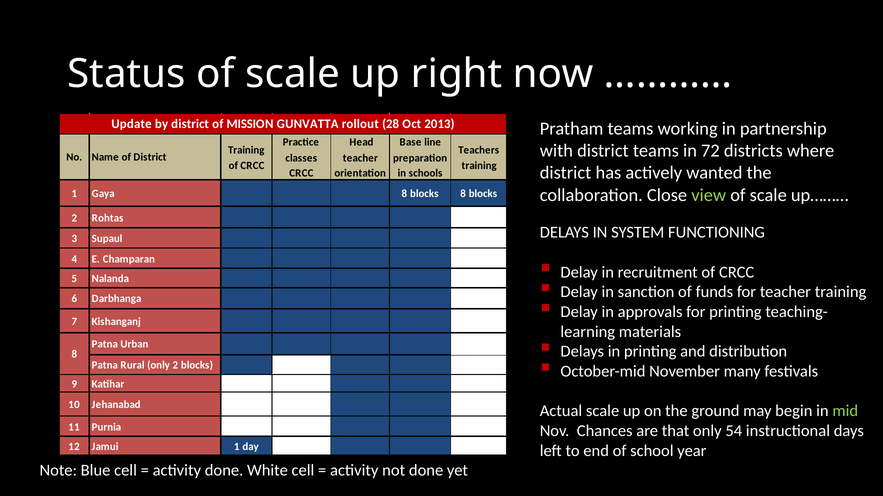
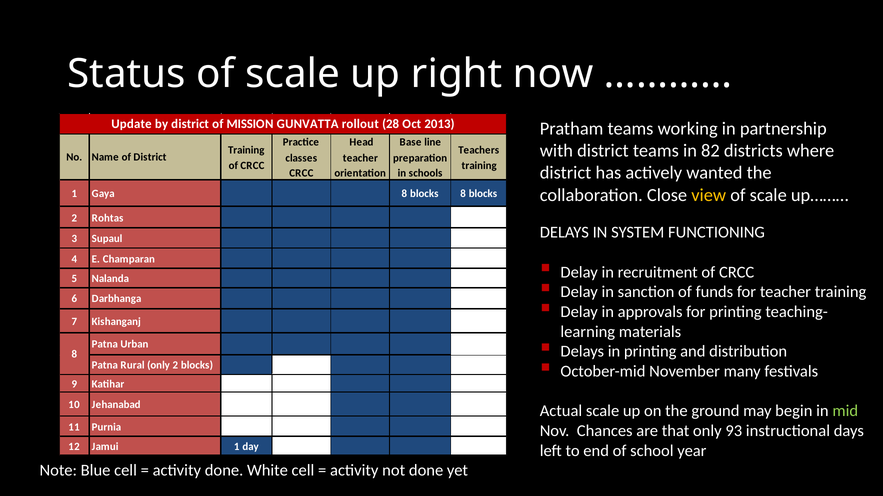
72: 72 -> 82
view colour: light green -> yellow
54: 54 -> 93
